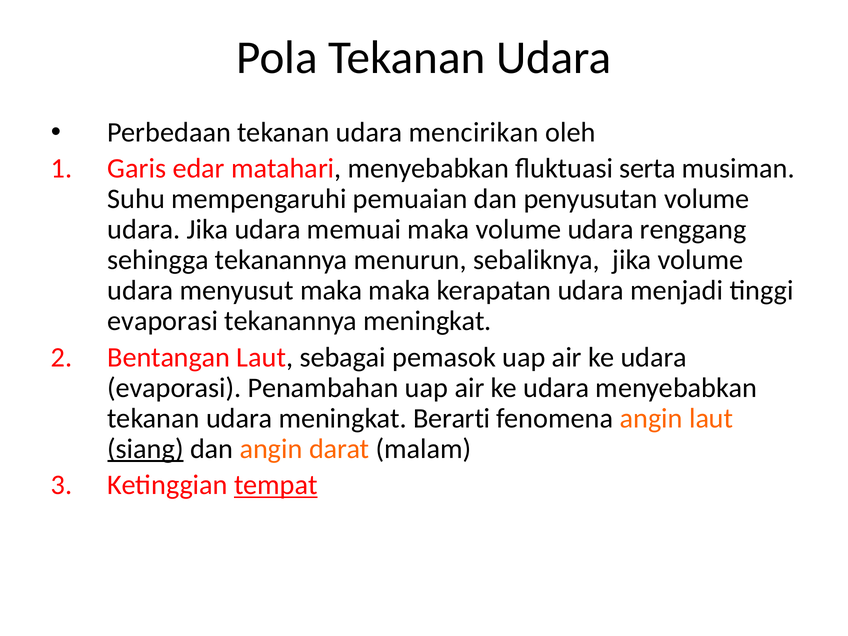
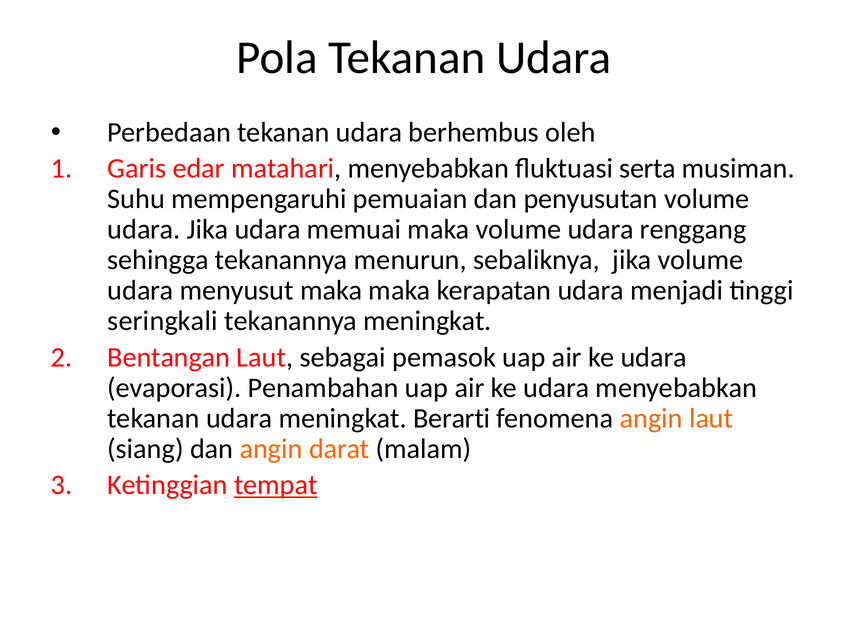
mencirikan: mencirikan -> berhembus
evaporasi at (163, 321): evaporasi -> seringkali
siang underline: present -> none
